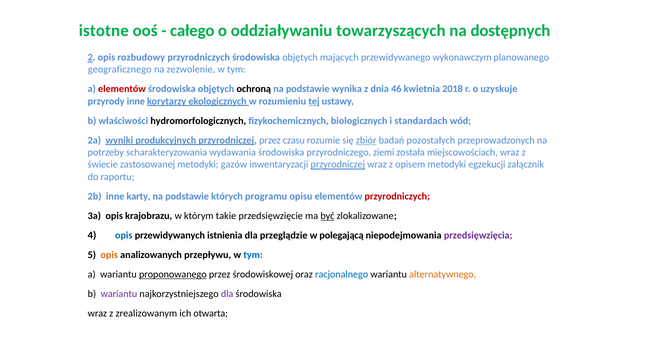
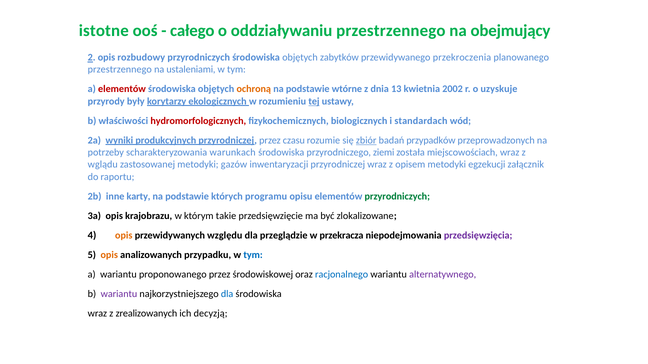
oddziaływaniu towarzyszących: towarzyszących -> przestrzennego
dostępnych: dostępnych -> obejmujący
mających: mających -> zabytków
wykonawczym: wykonawczym -> przekroczenia
geograficznego at (120, 70): geograficznego -> przestrzennego
zezwolenie: zezwolenie -> ustaleniami
ochroną colour: black -> orange
wynika: wynika -> wtórne
46: 46 -> 13
2018: 2018 -> 2002
przyrody inne: inne -> były
hydromorfologicznych colour: black -> red
pozostałych: pozostałych -> przypadków
wydawania: wydawania -> warunkach
świecie: świecie -> wglądu
przyrodniczej at (338, 165) underline: present -> none
przyrodniczych at (397, 197) colour: red -> green
być underline: present -> none
opis at (124, 236) colour: blue -> orange
istnienia: istnienia -> względu
polegającą: polegającą -> przekracza
przepływu: przepływu -> przypadku
proponowanego underline: present -> none
alternatywnego colour: orange -> purple
dla at (227, 294) colour: purple -> blue
zrealizowanym: zrealizowanym -> zrealizowanych
otwarta: otwarta -> decyzją
